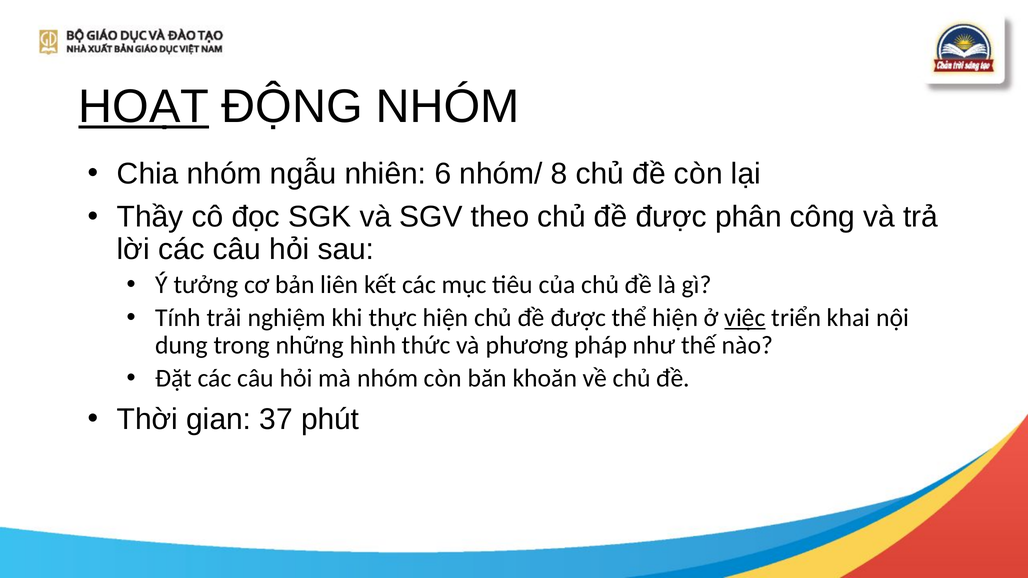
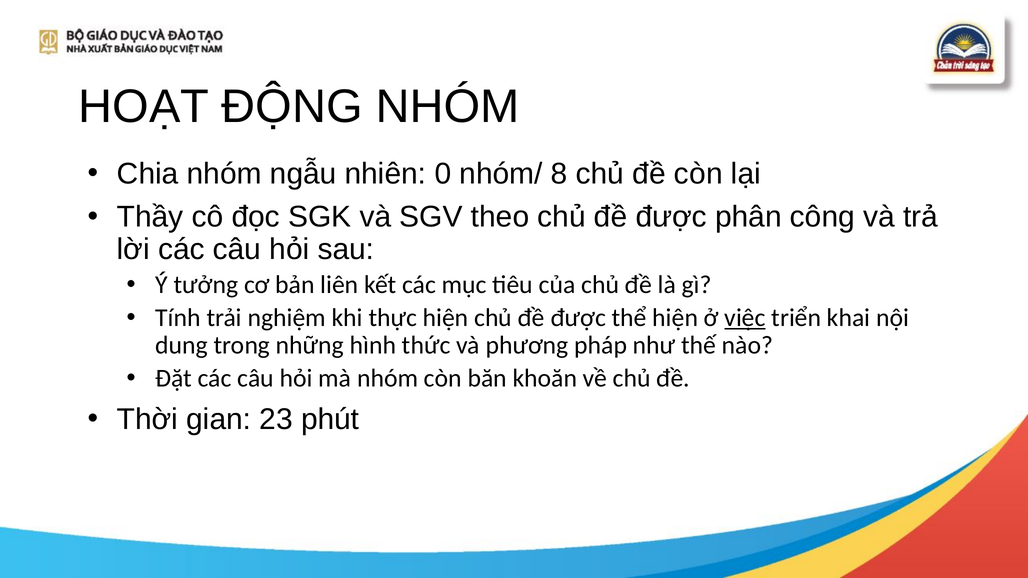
HOẠT underline: present -> none
6: 6 -> 0
37: 37 -> 23
